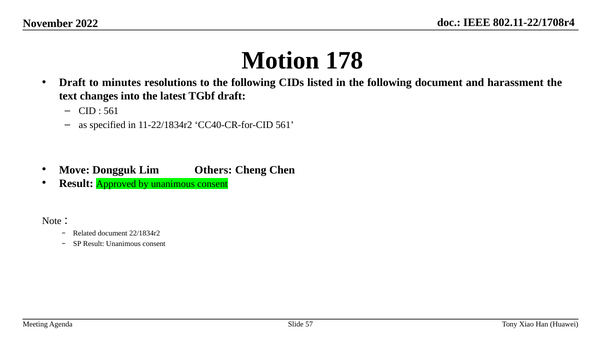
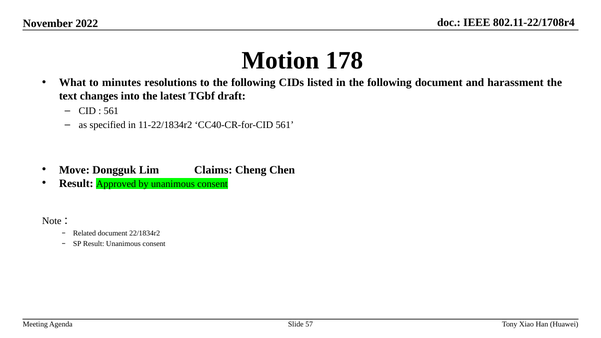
Draft at (72, 83): Draft -> What
Others: Others -> Claims
